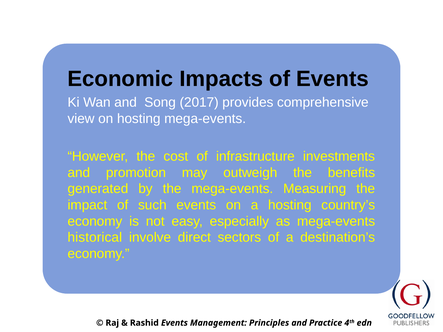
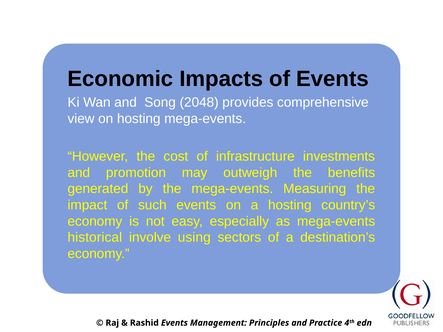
2017: 2017 -> 2048
direct: direct -> using
